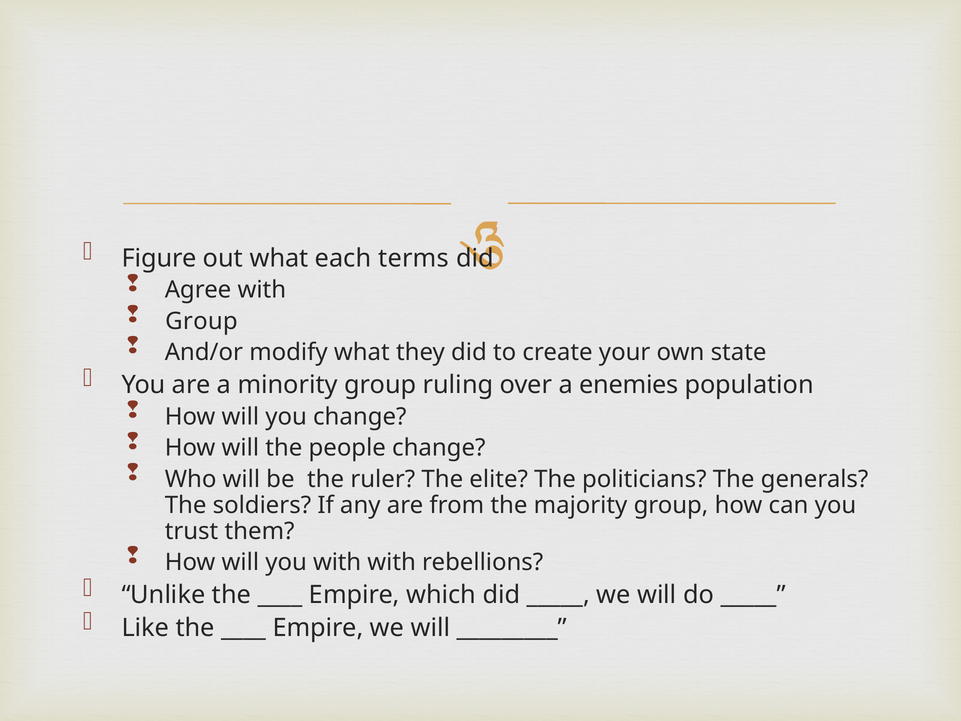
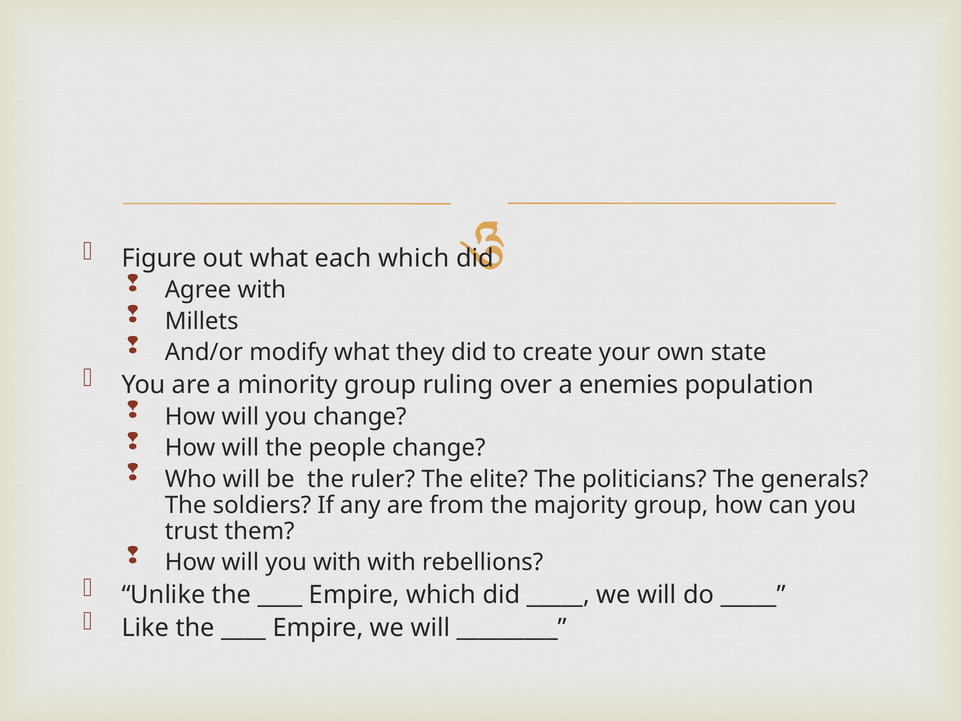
each terms: terms -> which
Group at (202, 321): Group -> Millets
